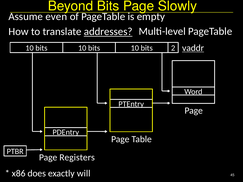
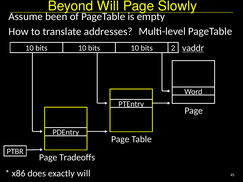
Beyond Bits: Bits -> Will
even: even -> been
addresses underline: present -> none
Registers: Registers -> Tradeoffs
